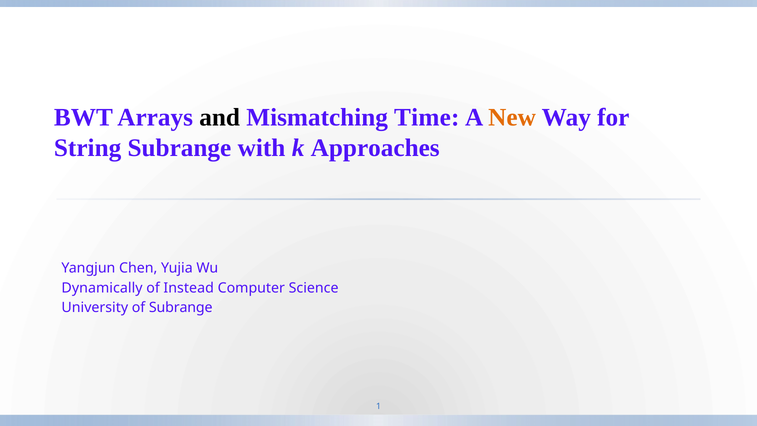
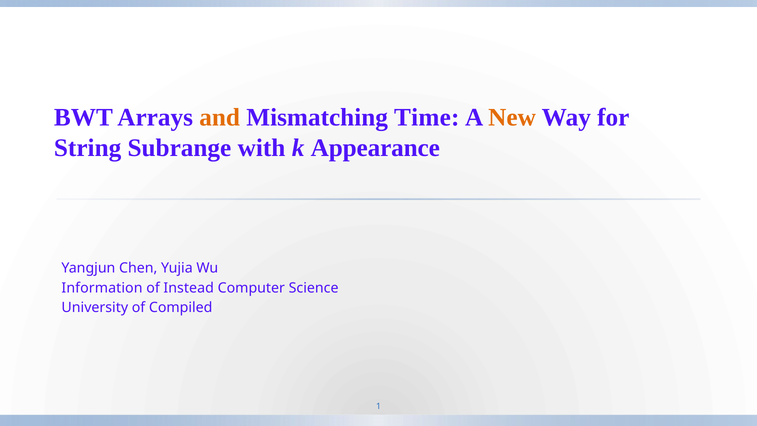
and colour: black -> orange
Approaches: Approaches -> Appearance
Dynamically: Dynamically -> Information
of Subrange: Subrange -> Compiled
